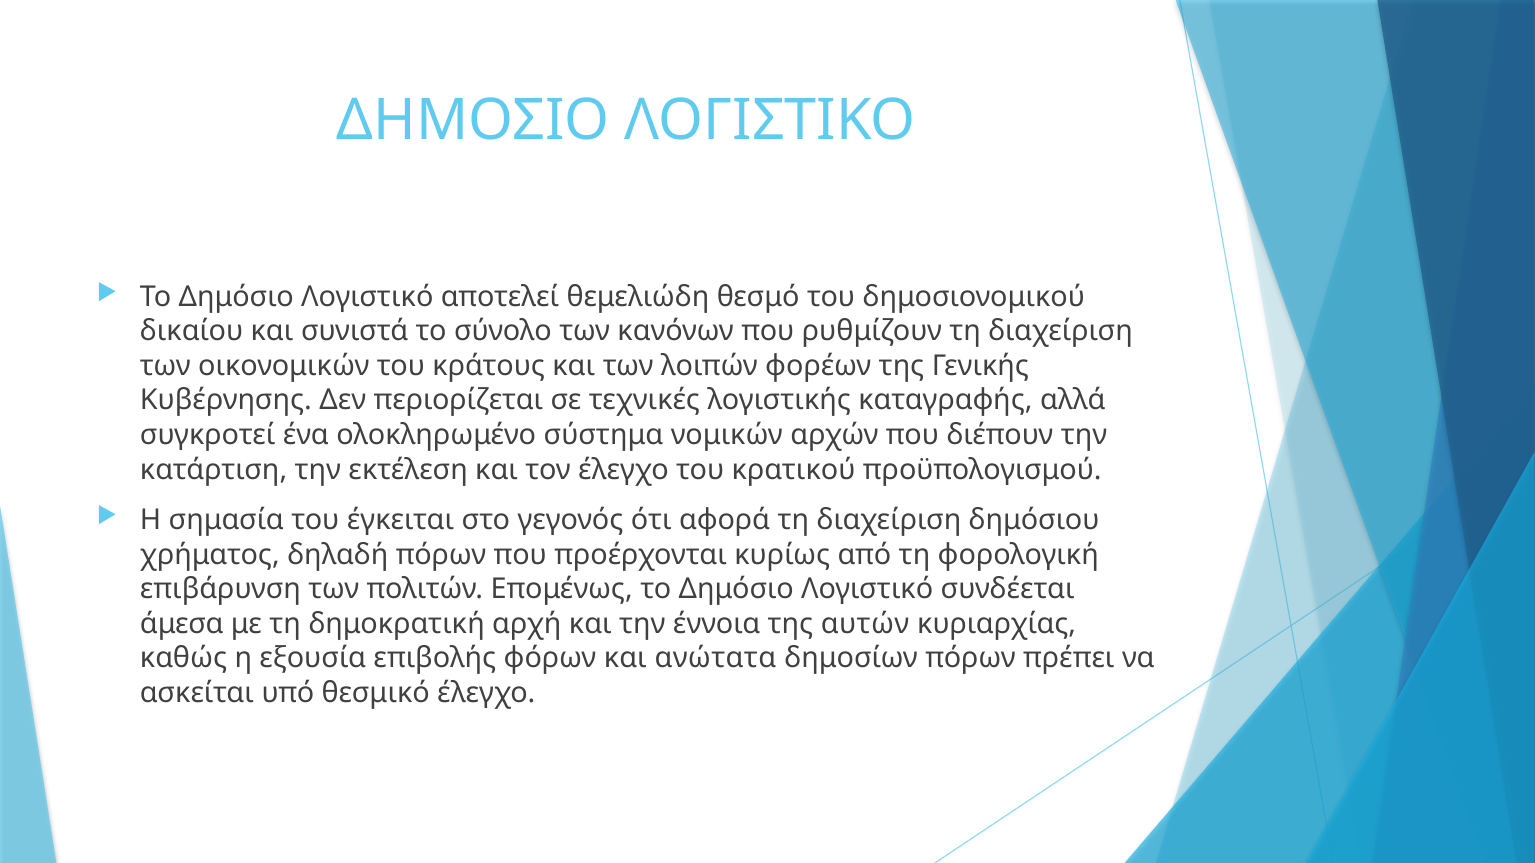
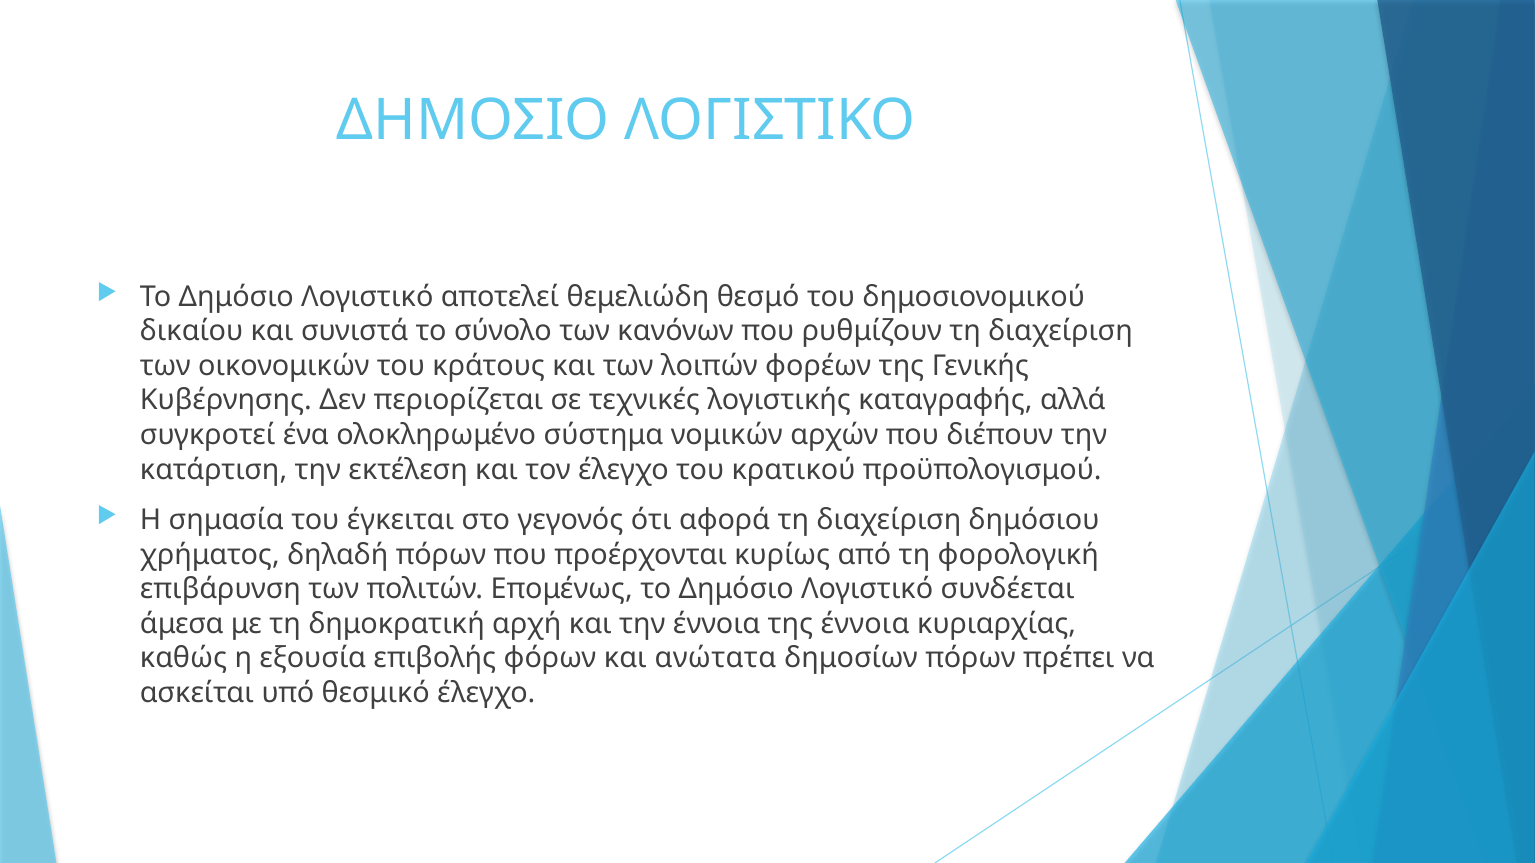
της αυτών: αυτών -> έννοια
